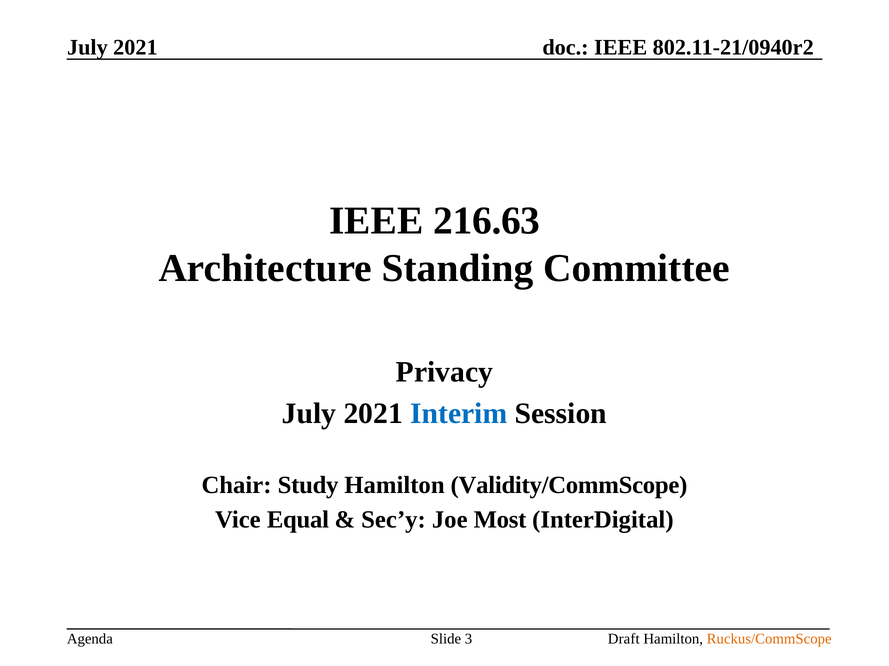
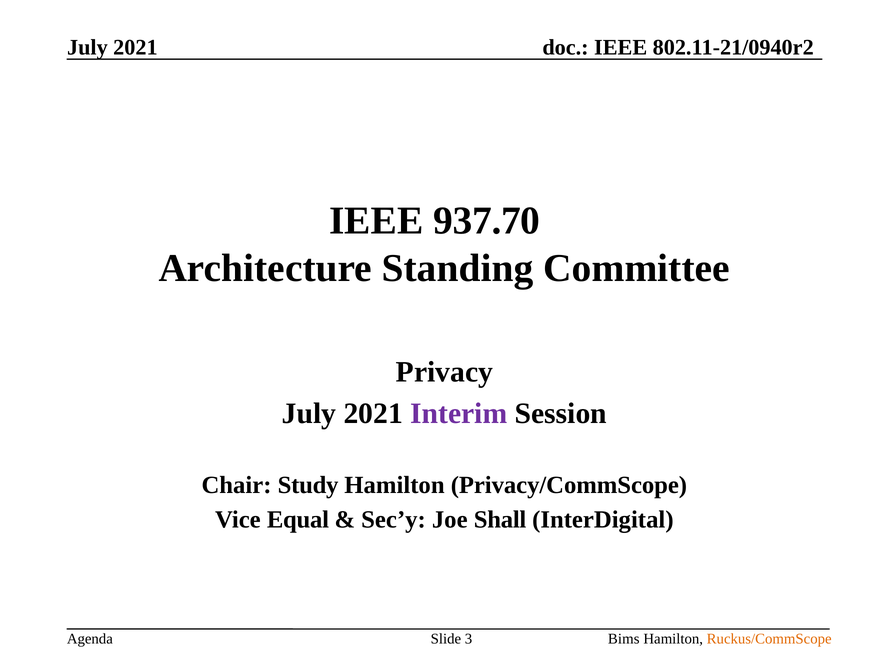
216.63: 216.63 -> 937.70
Interim colour: blue -> purple
Validity/CommScope: Validity/CommScope -> Privacy/CommScope
Most: Most -> Shall
Draft: Draft -> Bims
